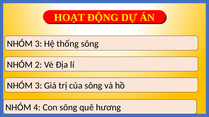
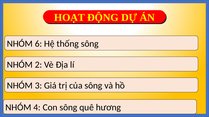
3 at (38, 44): 3 -> 6
